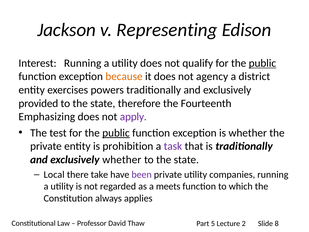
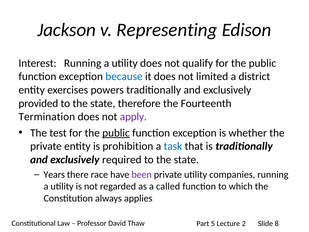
public at (262, 63) underline: present -> none
because colour: orange -> blue
agency: agency -> limited
Emphasizing: Emphasizing -> Termination
task colour: purple -> blue
exclusively whether: whether -> required
Local: Local -> Years
take: take -> race
meets: meets -> called
